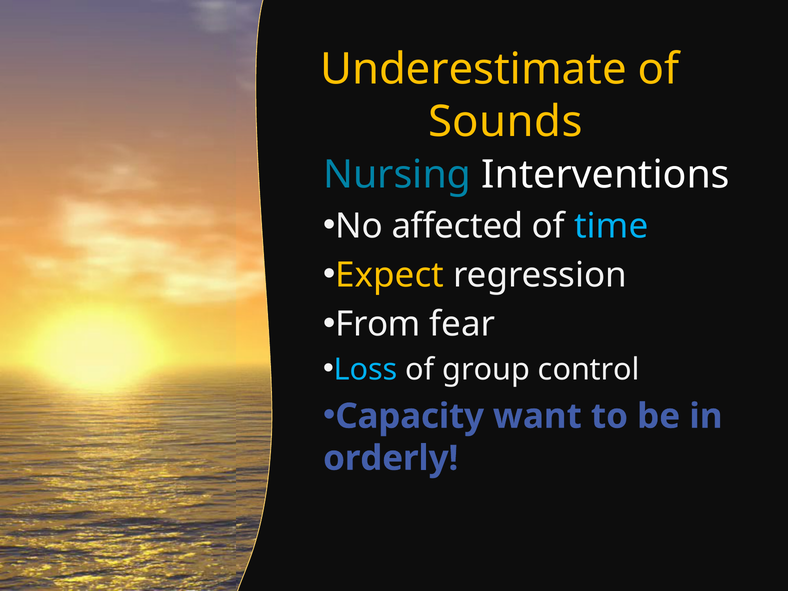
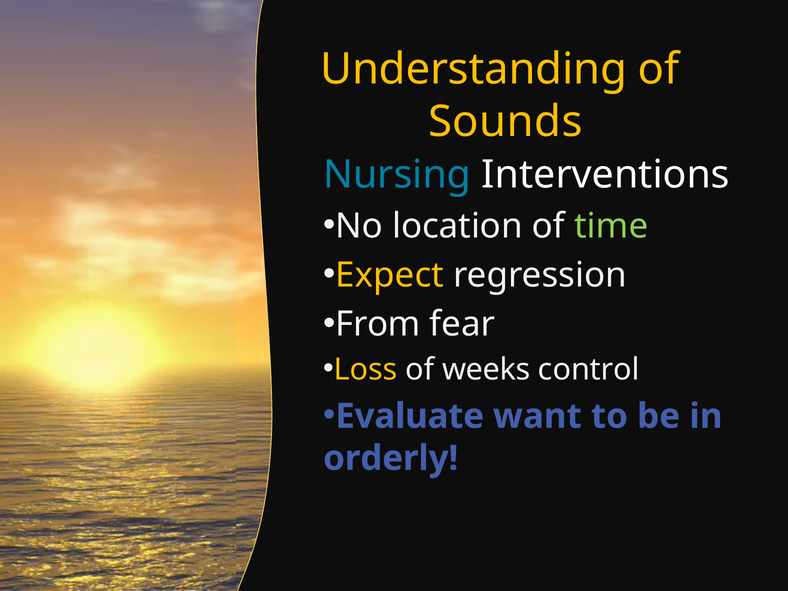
Underestimate: Underestimate -> Understanding
affected: affected -> location
time colour: light blue -> light green
Loss colour: light blue -> yellow
group: group -> weeks
Capacity: Capacity -> Evaluate
